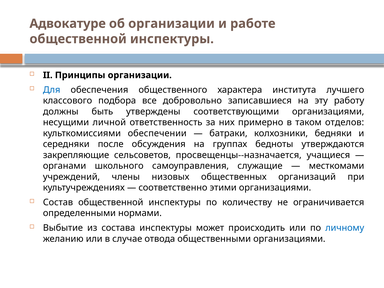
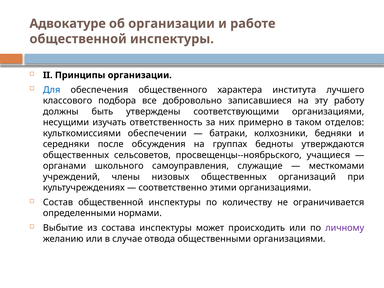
личной: личной -> изучать
закрепляющие at (76, 155): закрепляющие -> общественных
просвещенцы--назначается: просвещенцы--назначается -> просвещенцы--ноябрьского
личному colour: blue -> purple
